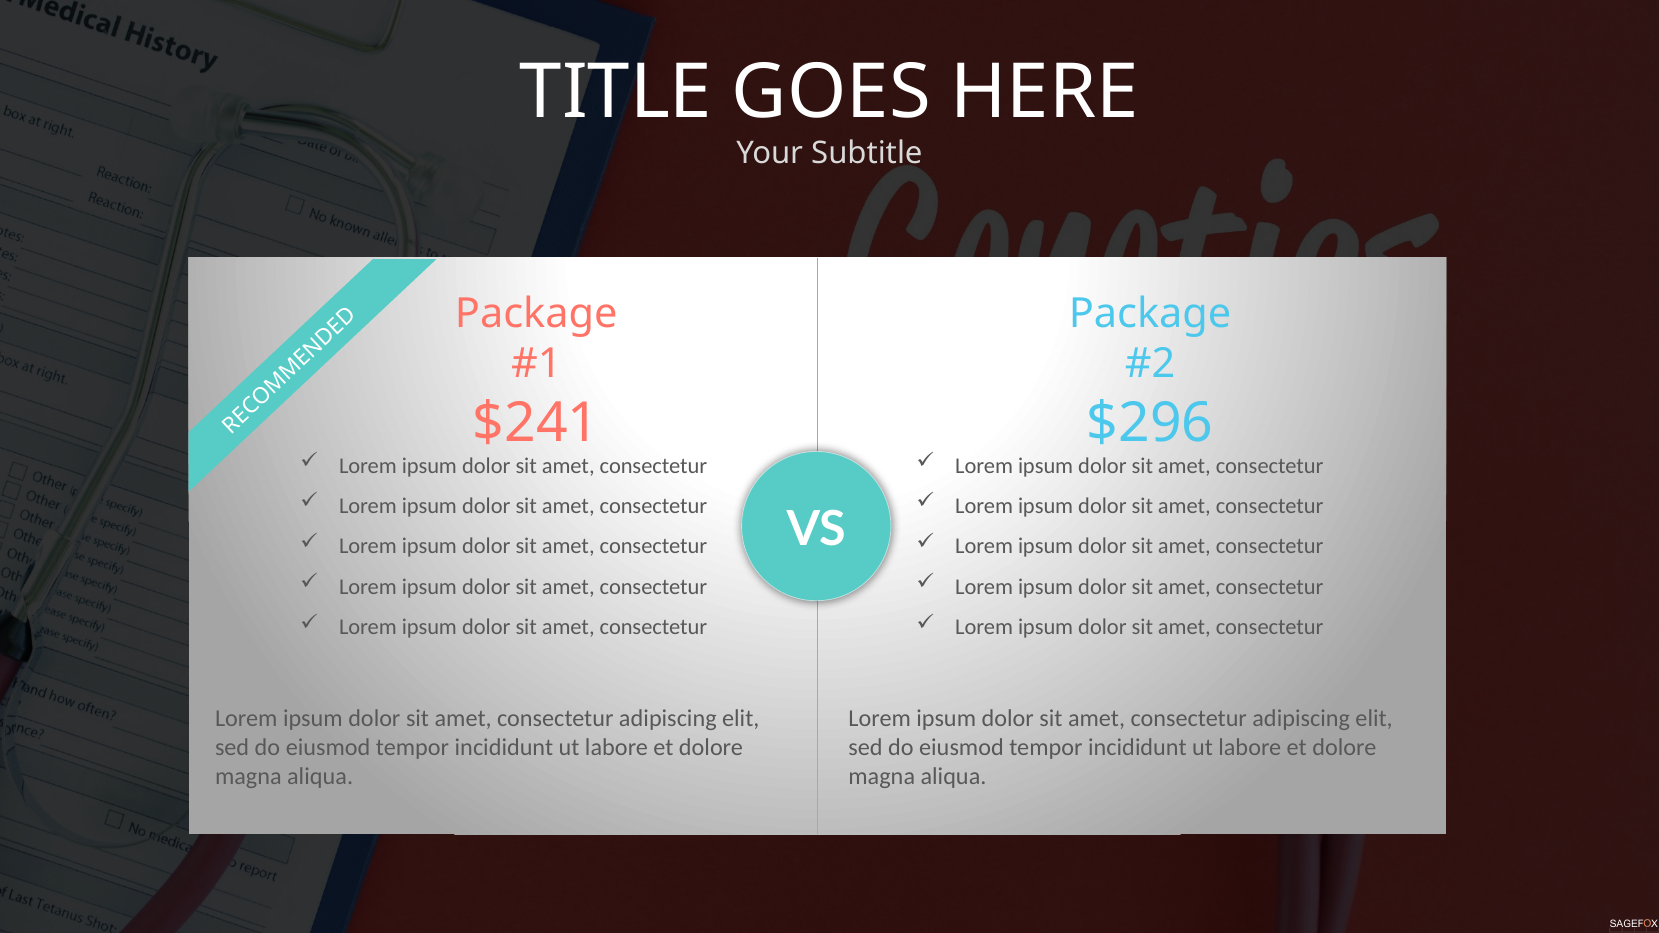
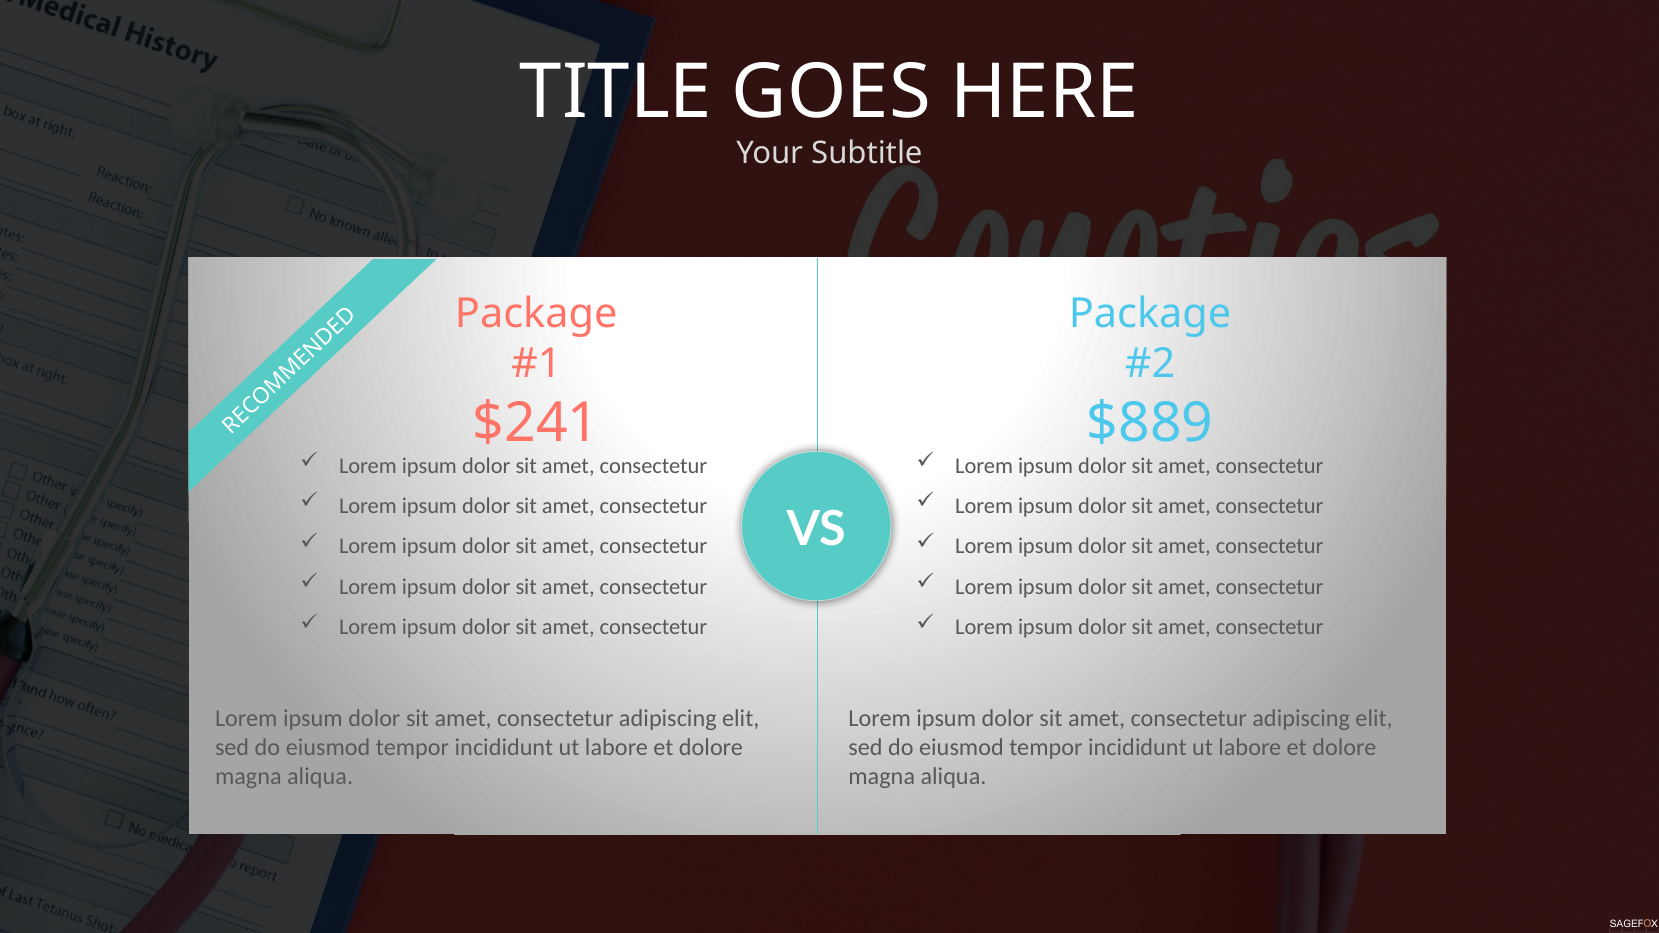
$296: $296 -> $889
